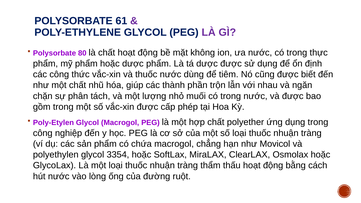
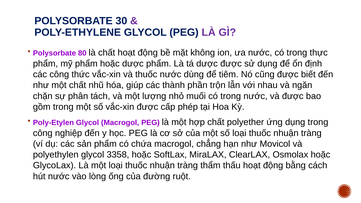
61: 61 -> 30
3354: 3354 -> 3358
